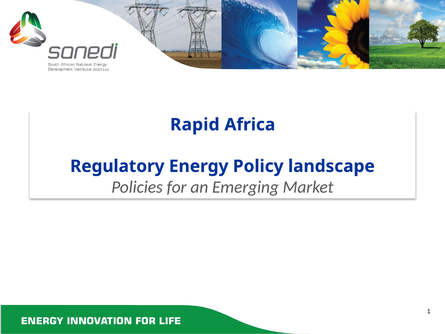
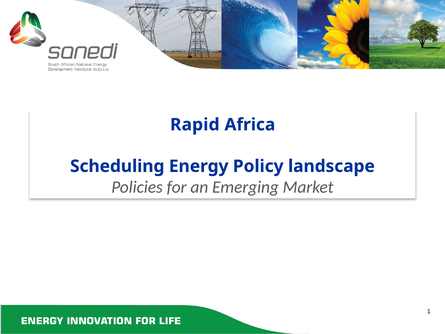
Regulatory: Regulatory -> Scheduling
